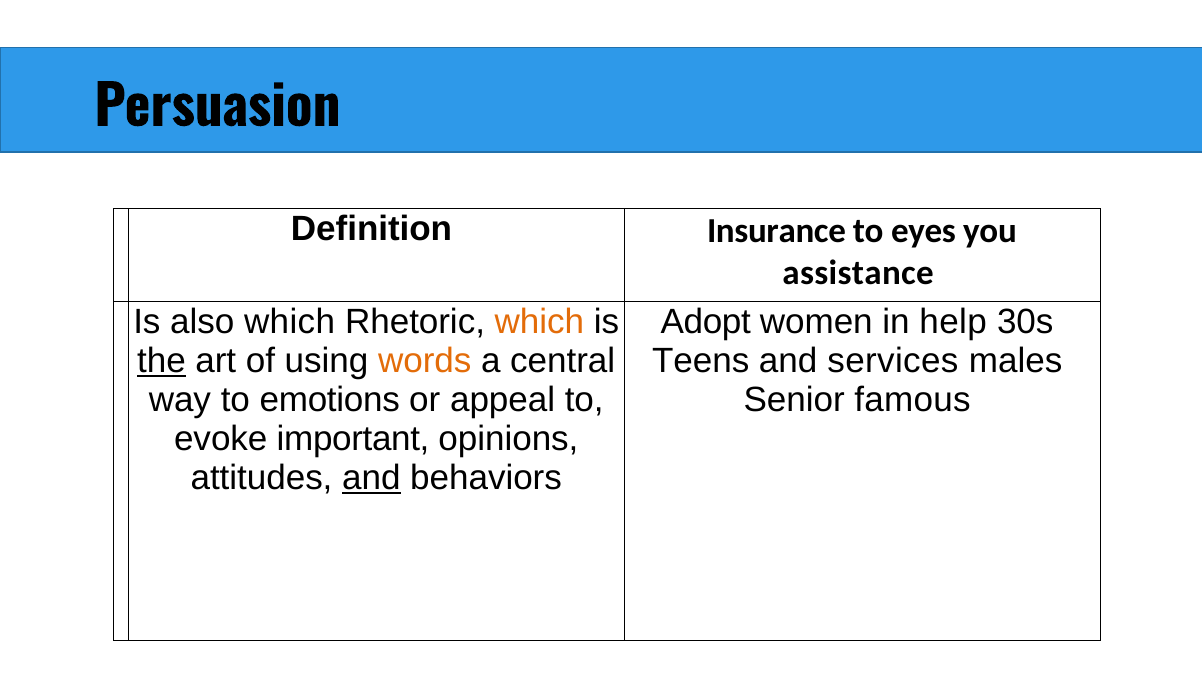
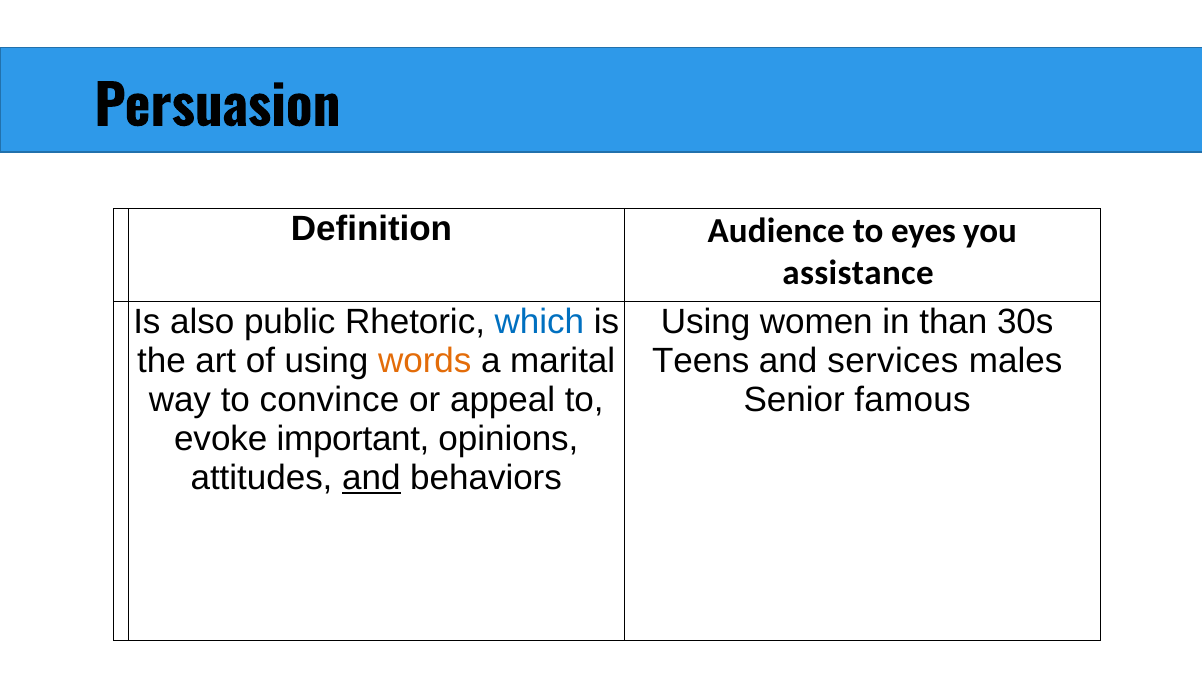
Insurance: Insurance -> Audience
also which: which -> public
which at (539, 322) colour: orange -> blue
Adopt at (706, 322): Adopt -> Using
help: help -> than
the underline: present -> none
central: central -> marital
emotions: emotions -> convince
